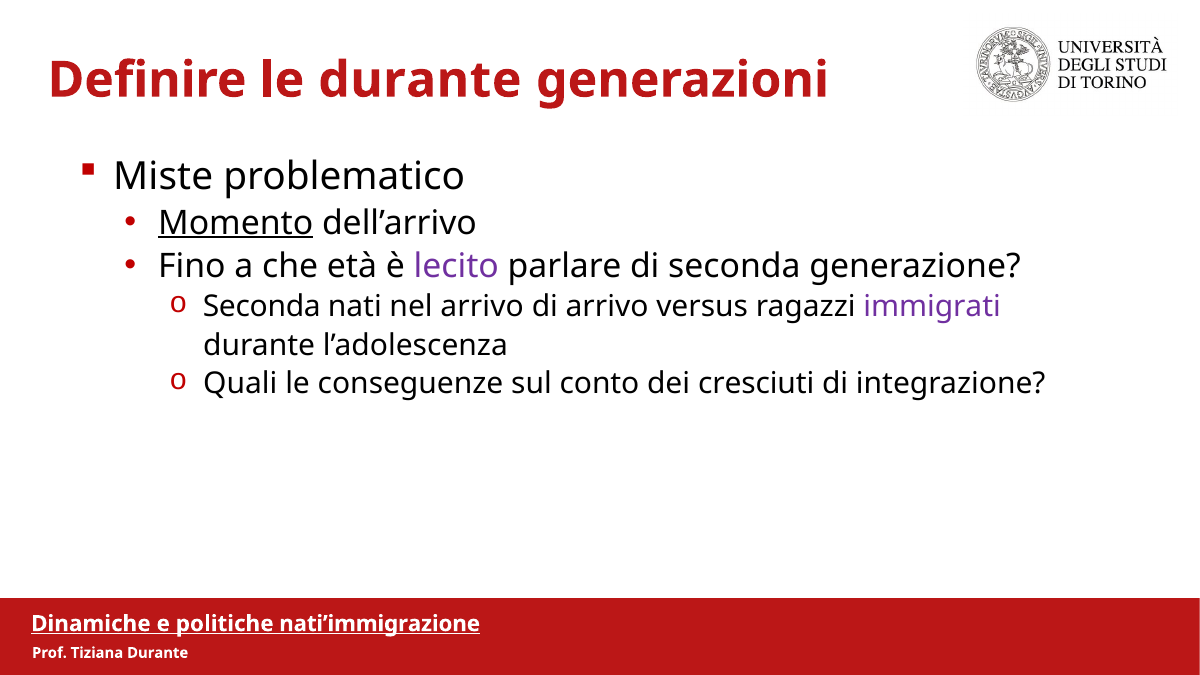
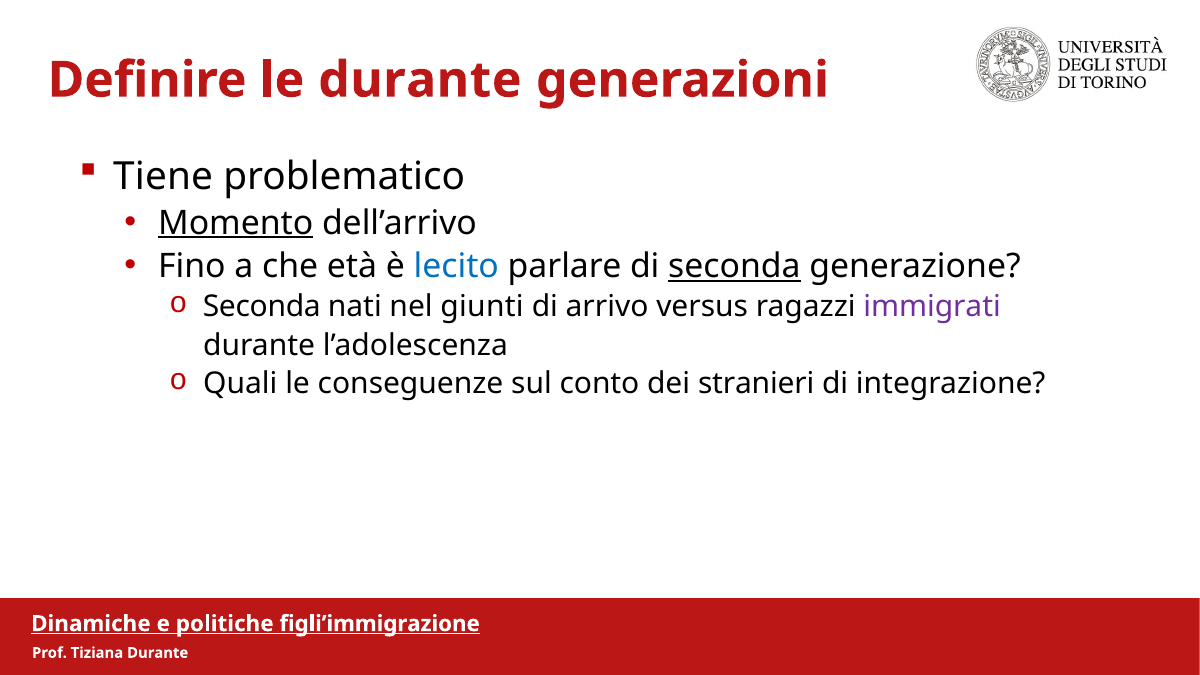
Miste: Miste -> Tiene
lecito colour: purple -> blue
seconda at (734, 266) underline: none -> present
nel arrivo: arrivo -> giunti
cresciuti: cresciuti -> stranieri
nati’immigrazione: nati’immigrazione -> figli’immigrazione
